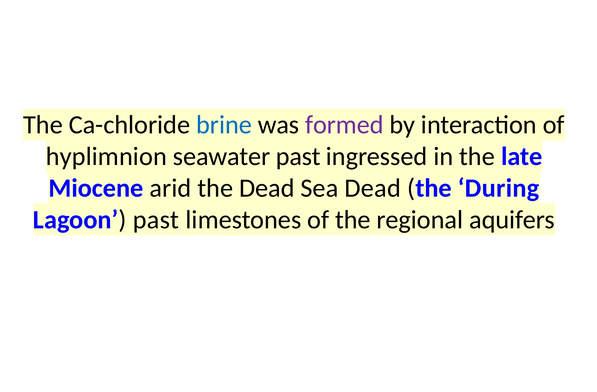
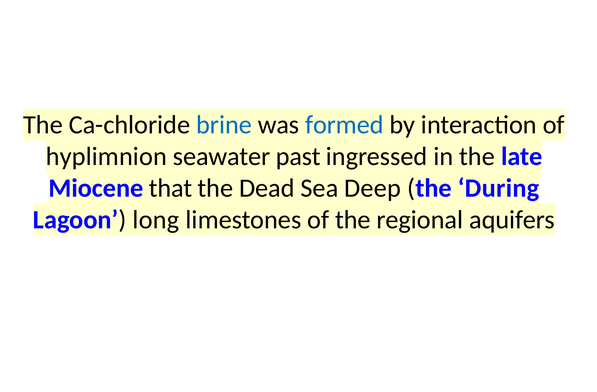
formed colour: purple -> blue
arid: arid -> that
Sea Dead: Dead -> Deep
Lagoon past: past -> long
